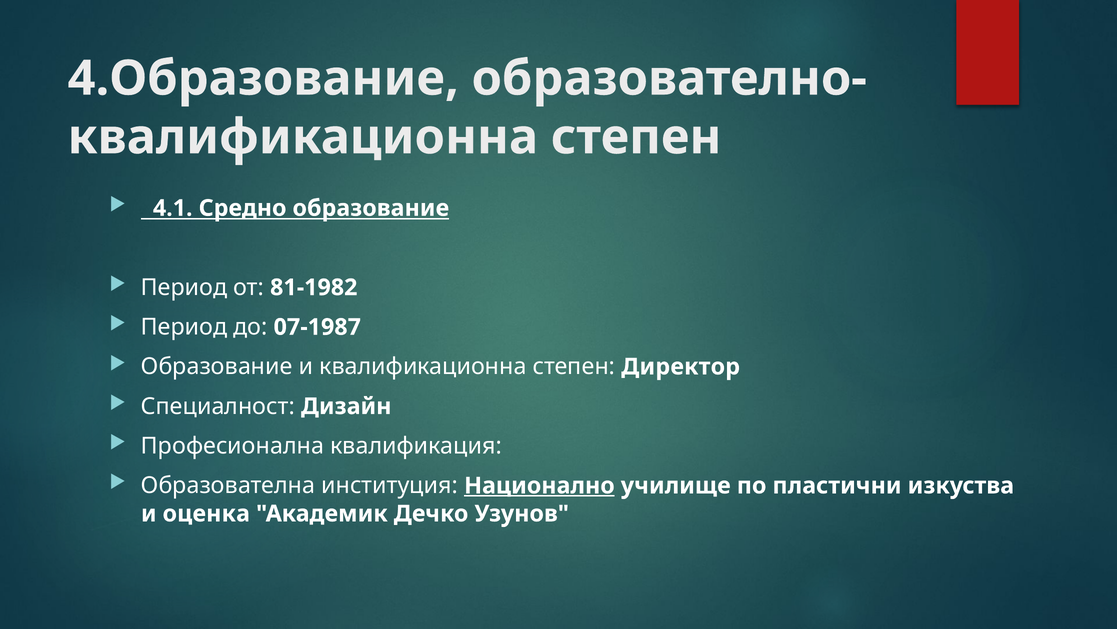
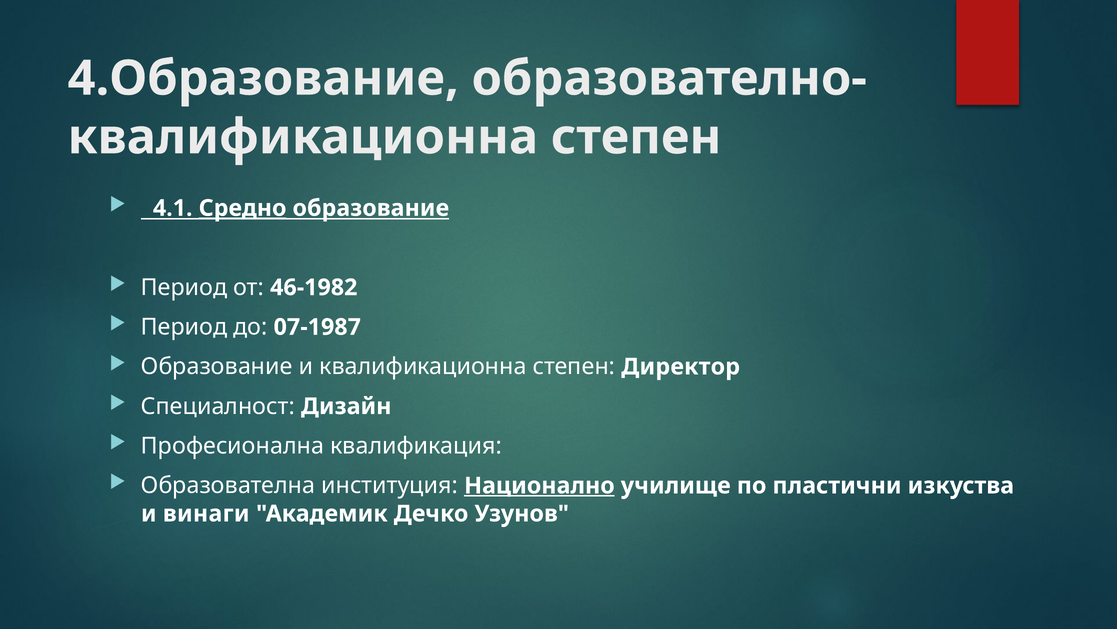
Средно underline: none -> present
81-1982: 81-1982 -> 46-1982
оценка: оценка -> винаги
